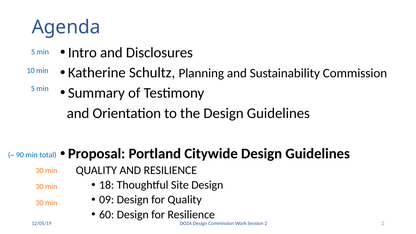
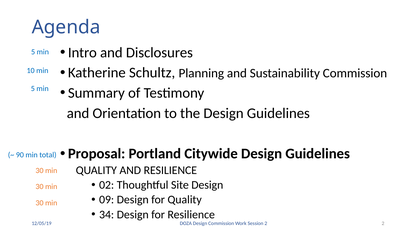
18: 18 -> 02
60: 60 -> 34
